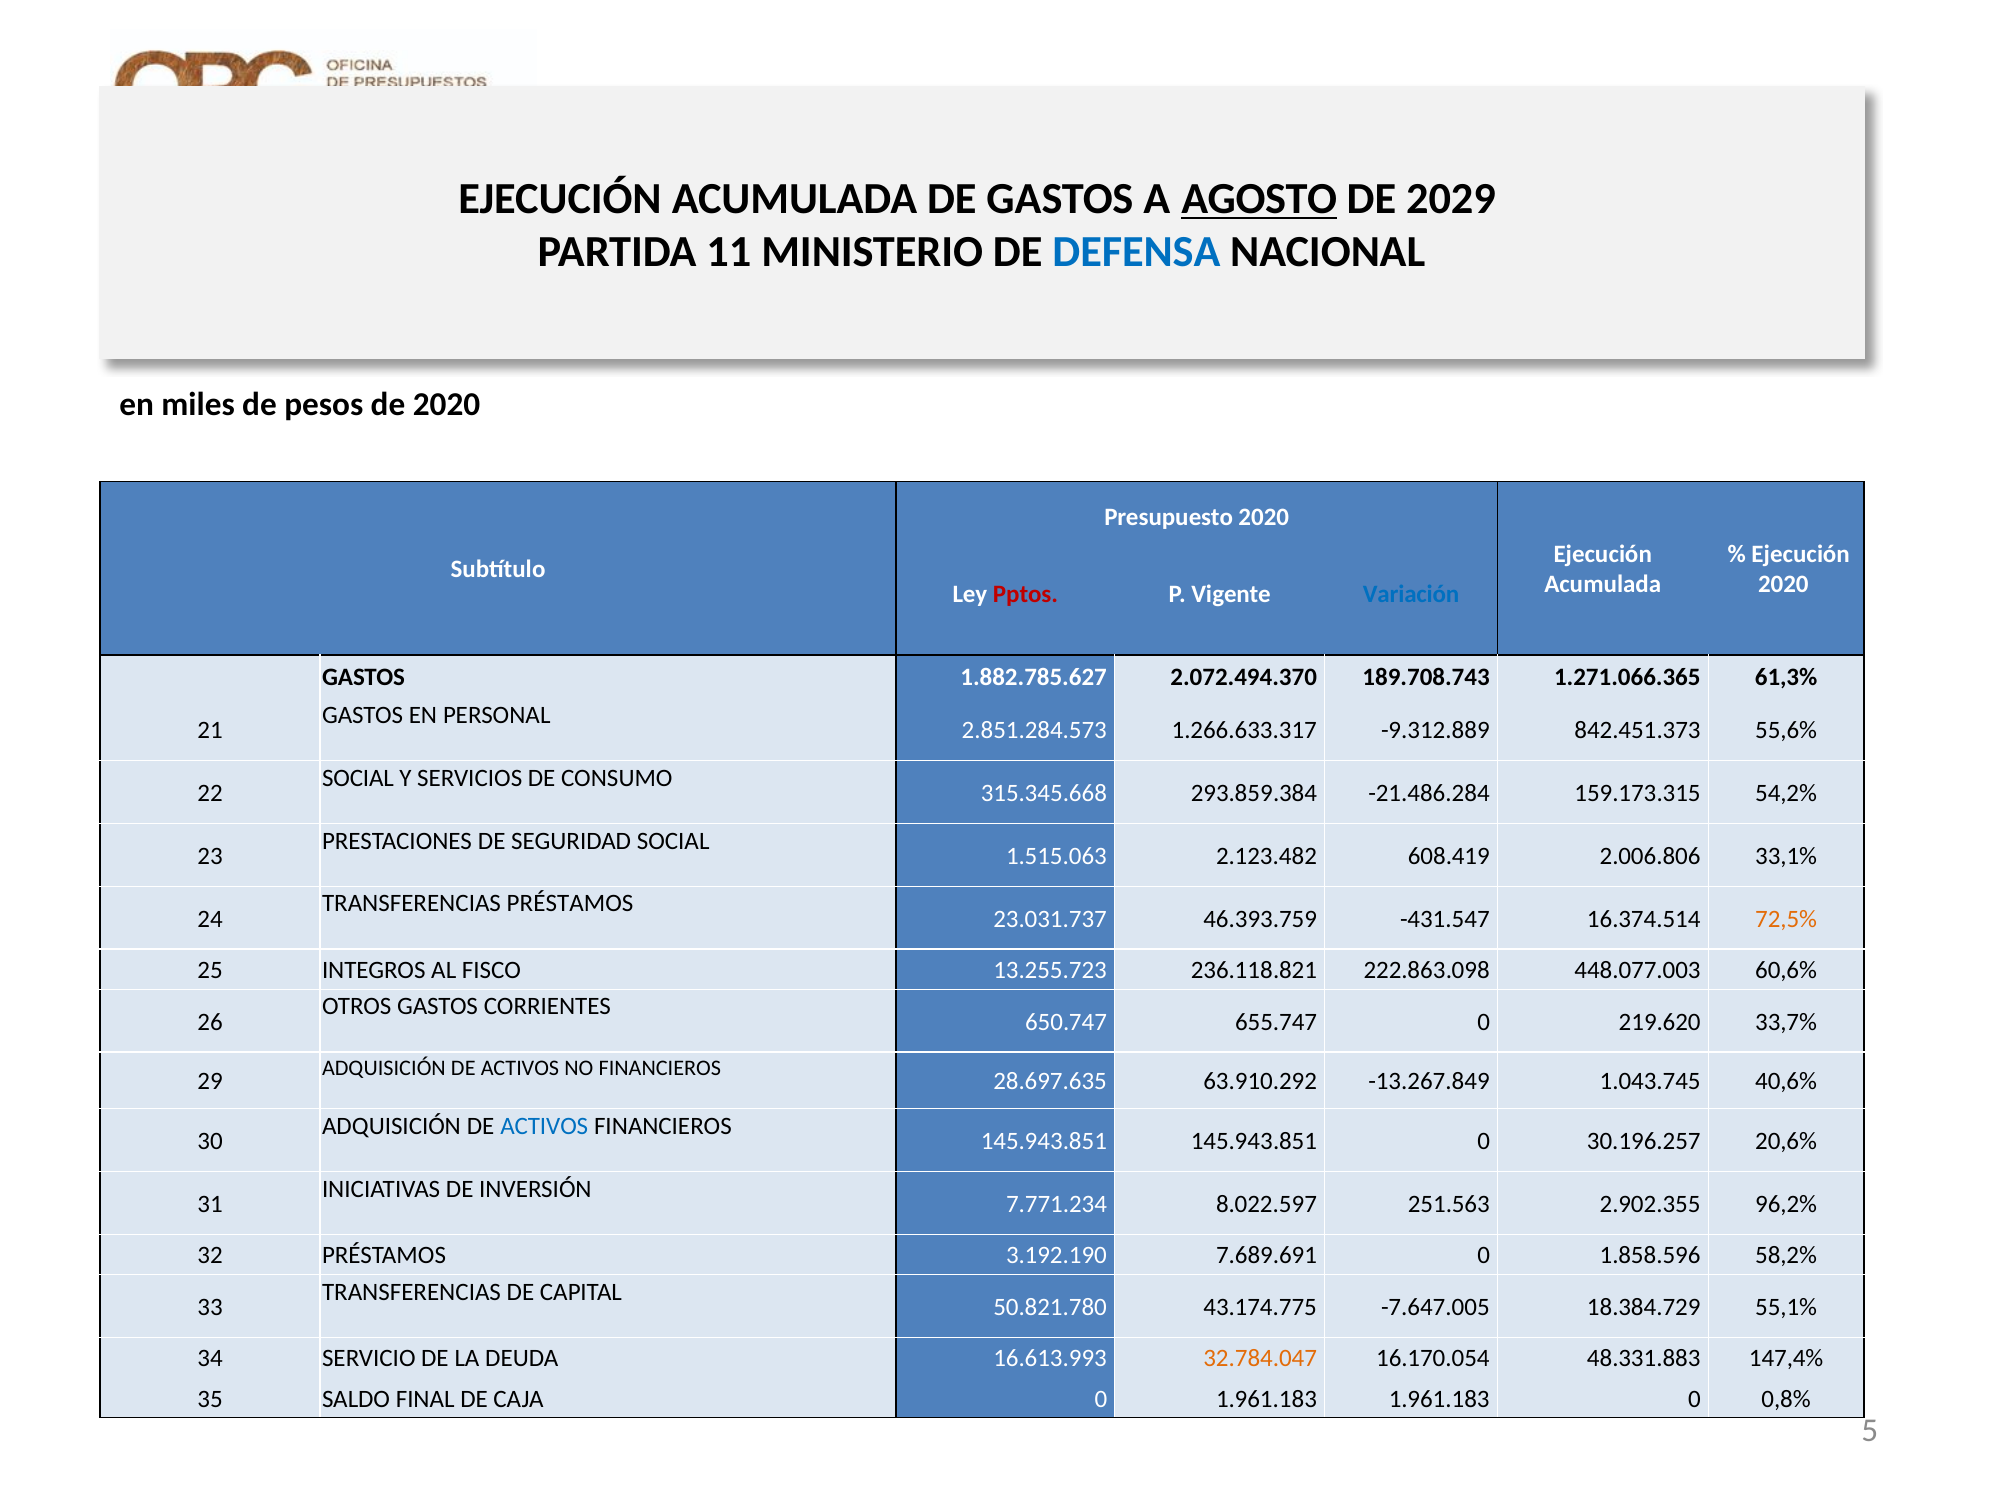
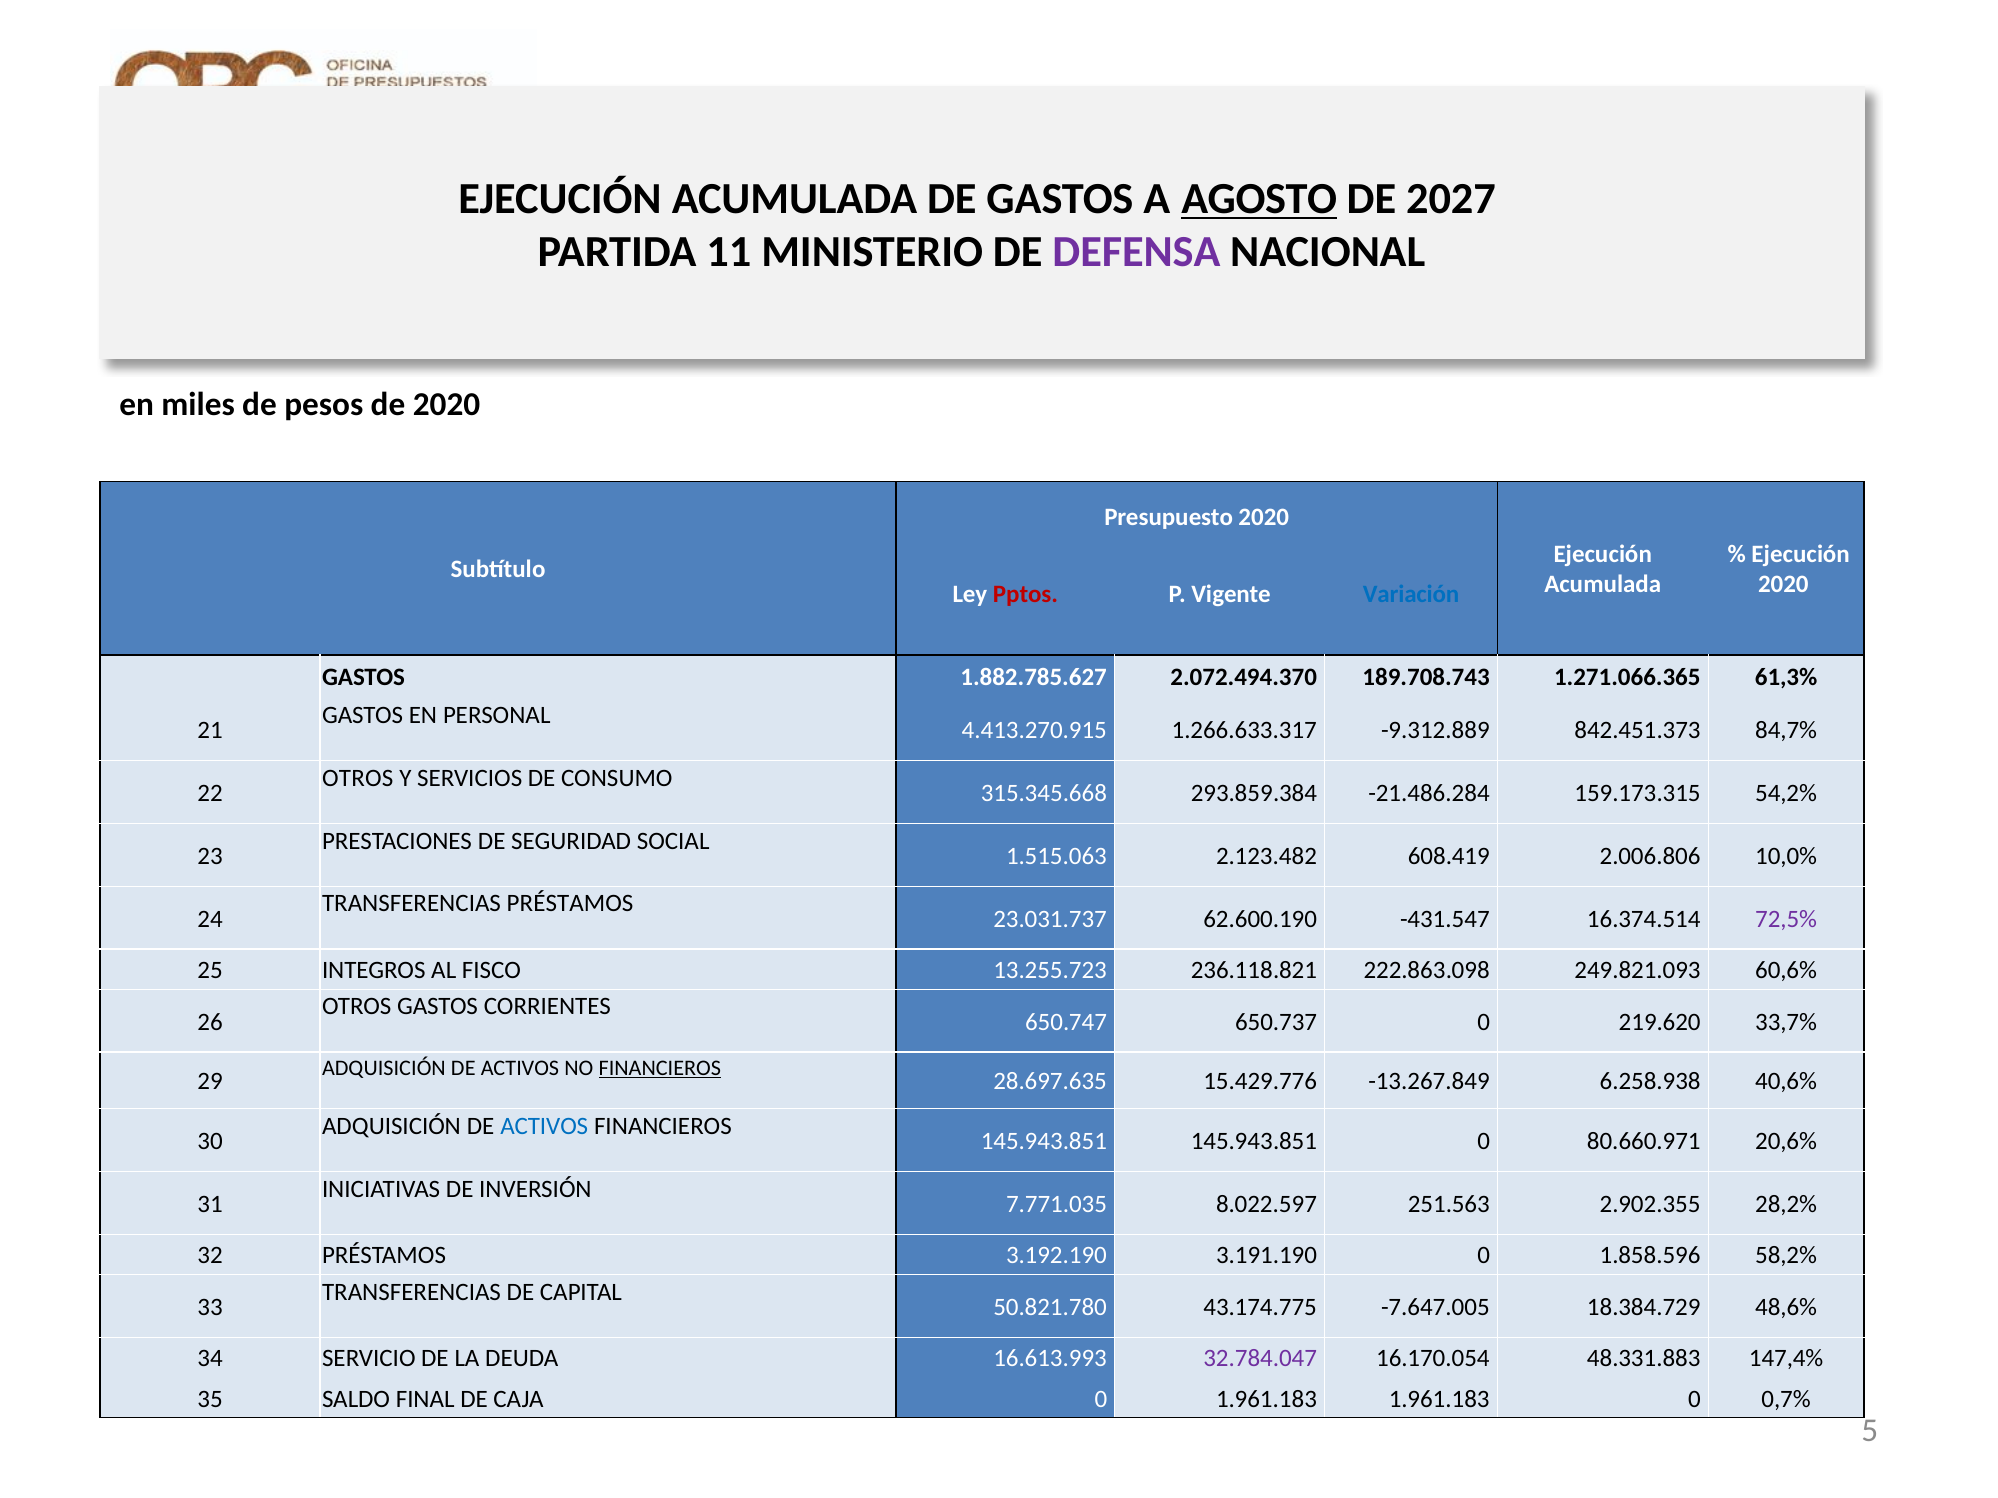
2029: 2029 -> 2027
DEFENSA colour: blue -> purple
2.851.284.573: 2.851.284.573 -> 4.413.270.915
55,6%: 55,6% -> 84,7%
SOCIAL at (358, 778): SOCIAL -> OTROS
33,1%: 33,1% -> 10,0%
46.393.759: 46.393.759 -> 62.600.190
72,5% colour: orange -> purple
448.077.003: 448.077.003 -> 249.821.093
655.747: 655.747 -> 650.737
FINANCIEROS at (660, 1068) underline: none -> present
63.910.292: 63.910.292 -> 15.429.776
1.043.745: 1.043.745 -> 6.258.938
30.196.257: 30.196.257 -> 80.660.971
7.771.234: 7.771.234 -> 7.771.035
96,2%: 96,2% -> 28,2%
7.689.691: 7.689.691 -> 3.191.190
55,1%: 55,1% -> 48,6%
32.784.047 colour: orange -> purple
0,8%: 0,8% -> 0,7%
